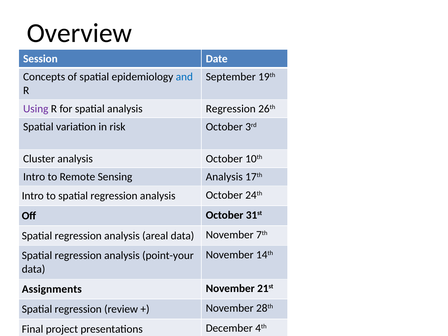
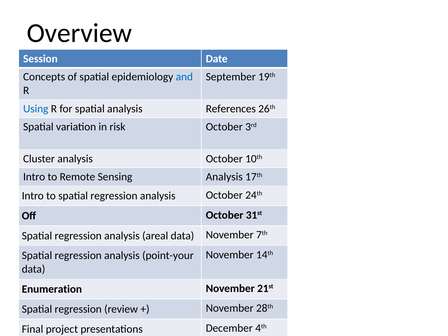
Using colour: purple -> blue
analysis Regression: Regression -> References
Assignments: Assignments -> Enumeration
